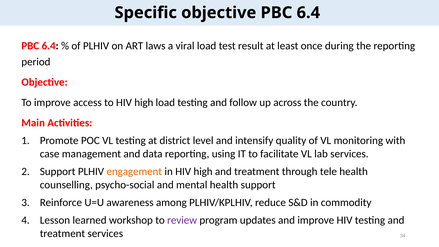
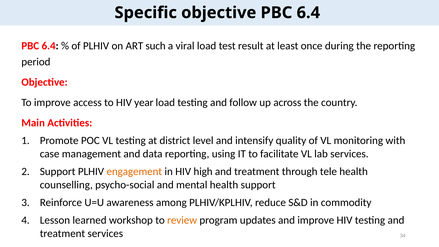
laws: laws -> such
to HIV high: high -> year
review colour: purple -> orange
